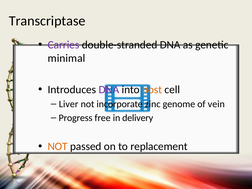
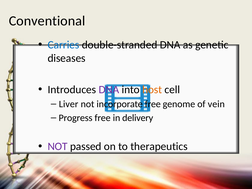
Transcriptase: Transcriptase -> Conventional
Carries colour: purple -> blue
minimal: minimal -> diseases
incorporate zinc: zinc -> free
NOT at (58, 147) colour: orange -> purple
replacement: replacement -> therapeutics
